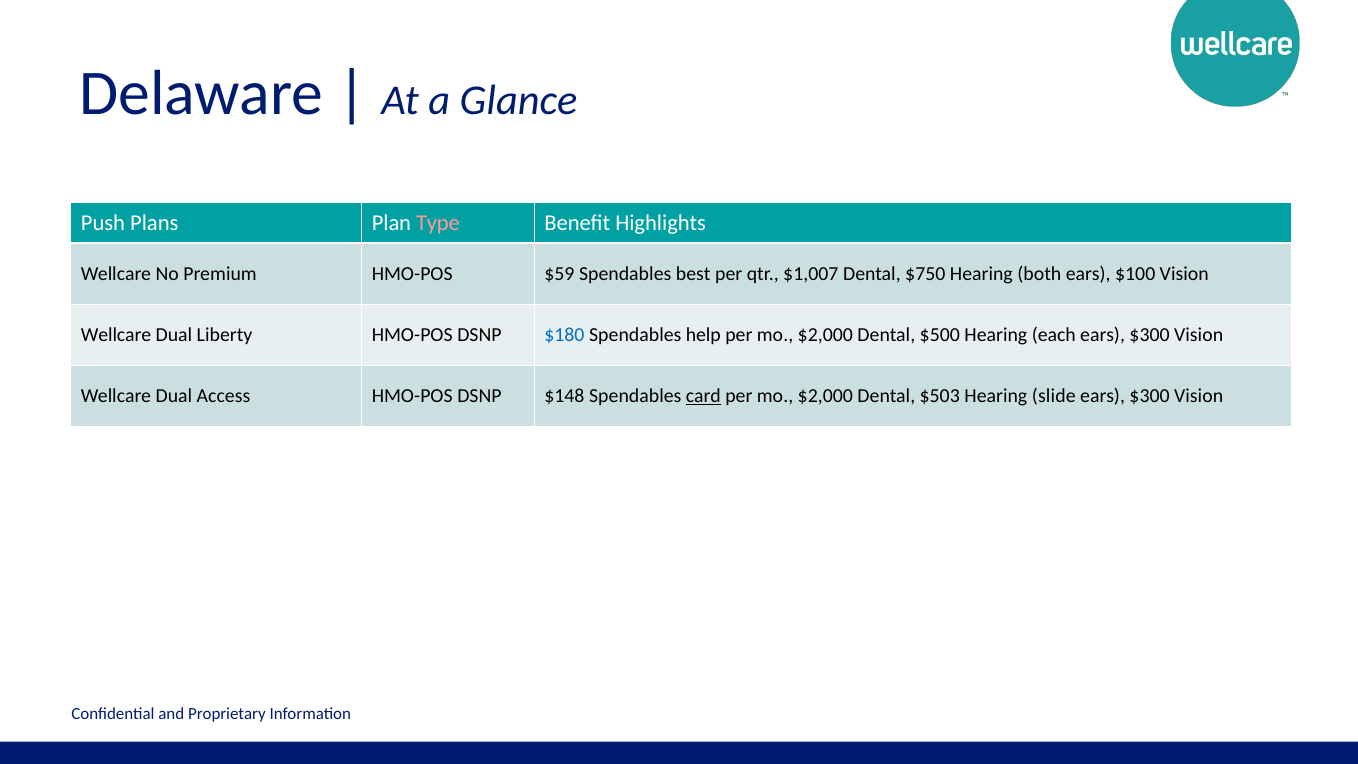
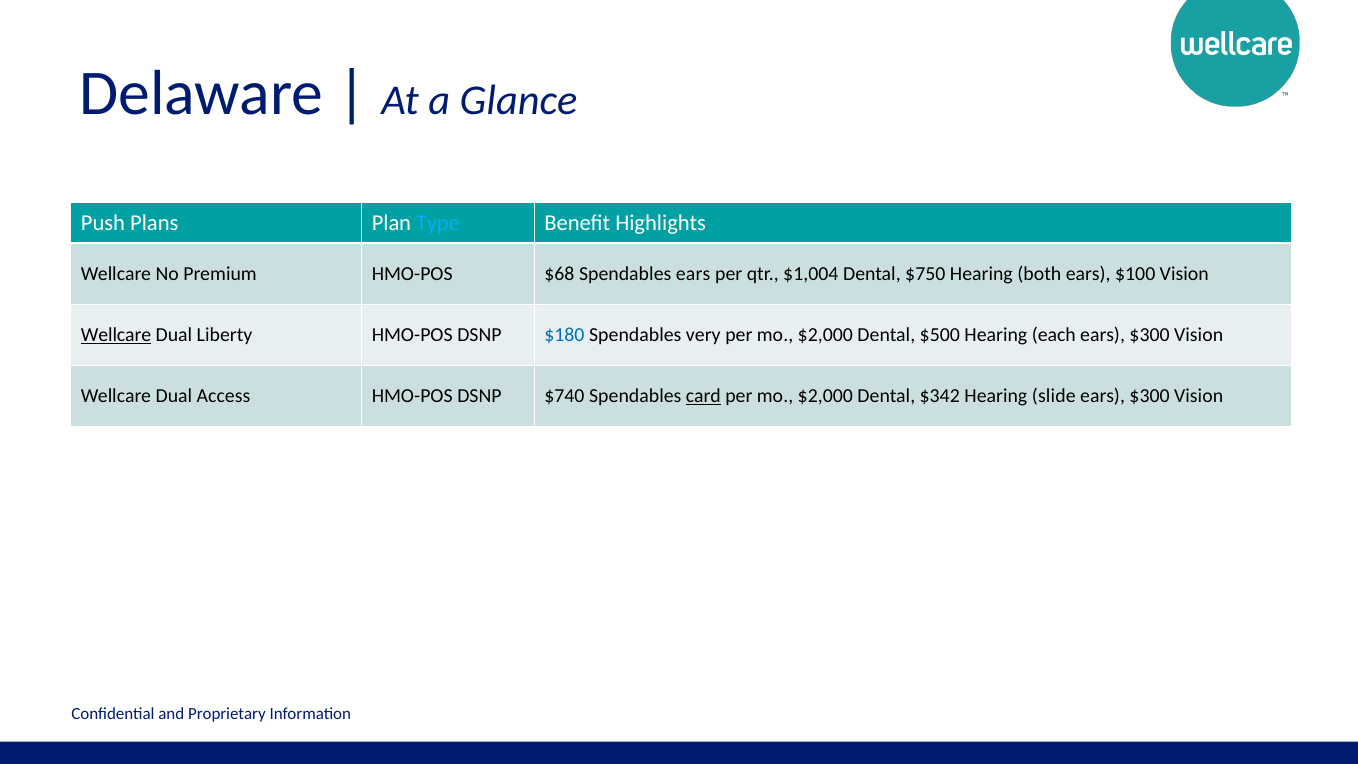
Type colour: pink -> light blue
$59: $59 -> $68
Spendables best: best -> ears
$1,007: $1,007 -> $1,004
Wellcare at (116, 335) underline: none -> present
help: help -> very
$148: $148 -> $740
$503: $503 -> $342
